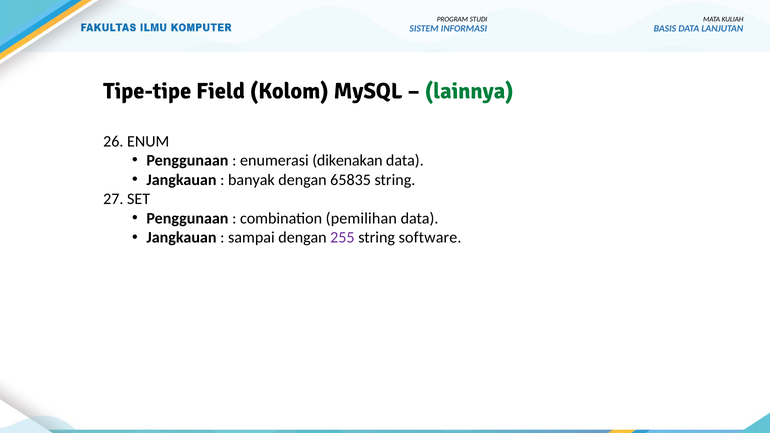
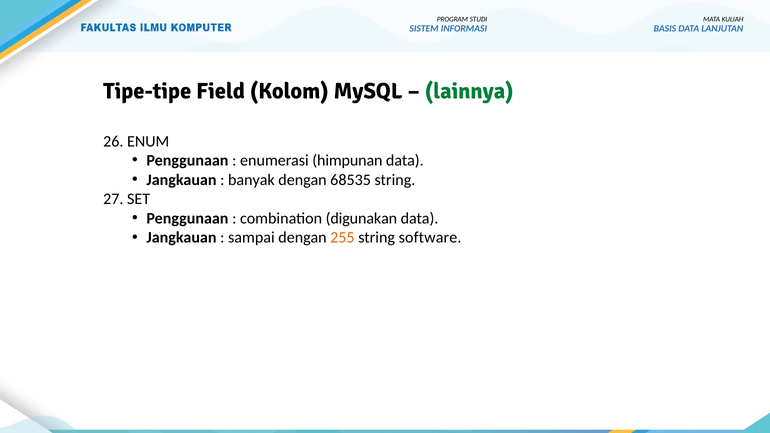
dikenakan: dikenakan -> himpunan
65835: 65835 -> 68535
pemilihan: pemilihan -> digunakan
255 colour: purple -> orange
